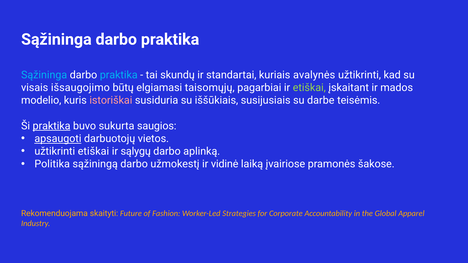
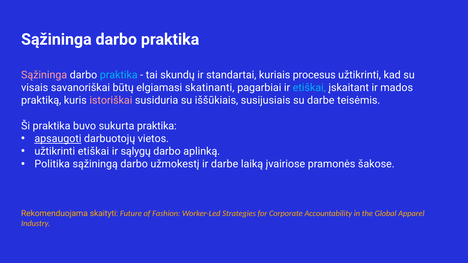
Sąžininga at (44, 75) colour: light blue -> pink
avalynės: avalynės -> procesus
išsaugojimo: išsaugojimo -> savanoriškai
taisomųjų: taisomųjų -> skatinanti
etiškai at (309, 88) colour: light green -> light blue
modelio: modelio -> praktiką
praktika at (52, 126) underline: present -> none
sukurta saugios: saugios -> praktika
ir vidinė: vidinė -> darbe
